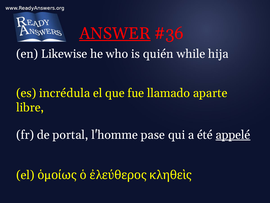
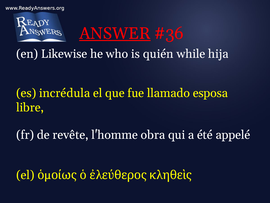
aparte: aparte -> esposa
portal: portal -> revête
pase: pase -> obra
appelé underline: present -> none
